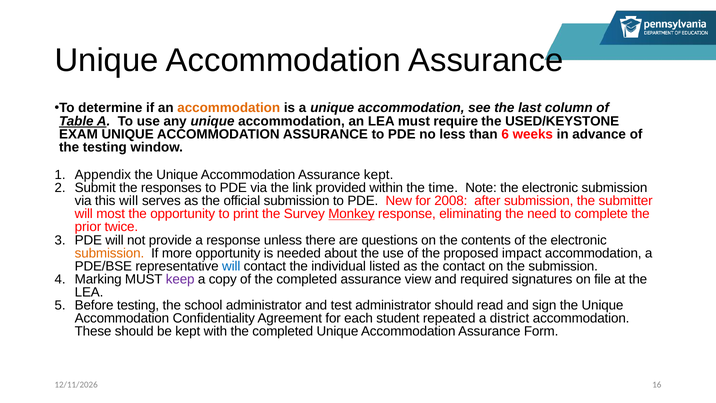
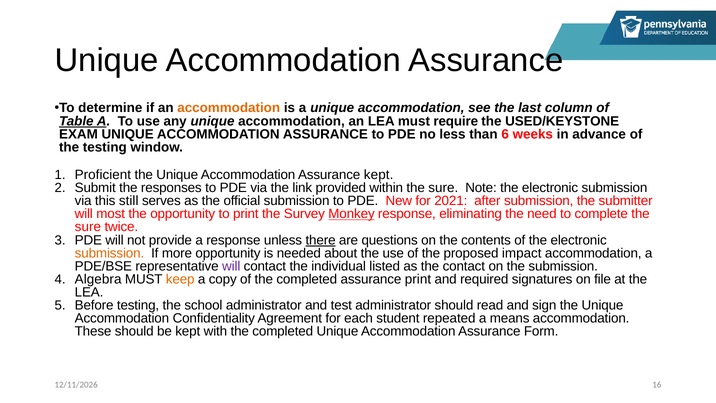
Appendix: Appendix -> Proficient
within the time: time -> sure
this will: will -> still
2008: 2008 -> 2021
prior at (88, 227): prior -> sure
there underline: none -> present
will at (231, 266) colour: blue -> purple
Marking: Marking -> Algebra
keep colour: purple -> orange
assurance view: view -> print
district: district -> means
